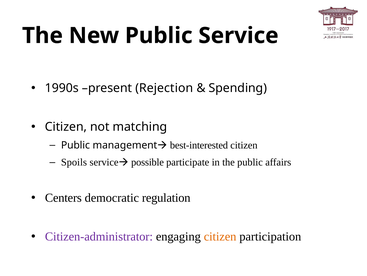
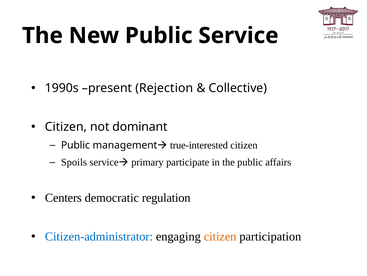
Spending: Spending -> Collective
matching: matching -> dominant
best-interested: best-interested -> true-interested
possible: possible -> primary
Citizen-administrator colour: purple -> blue
